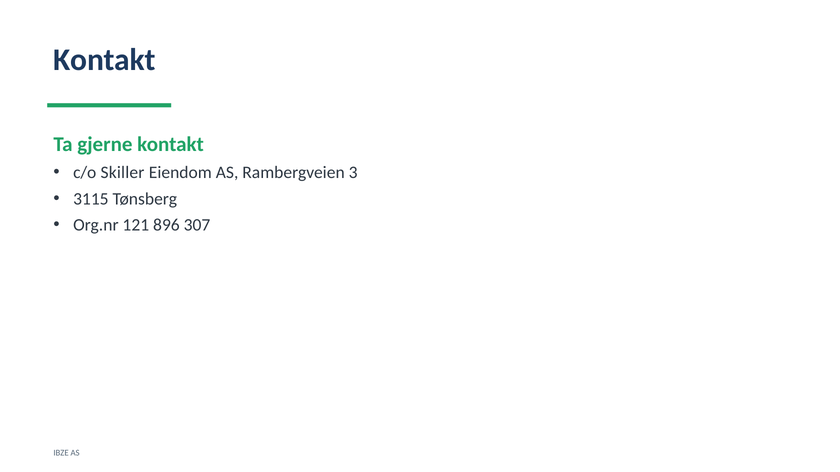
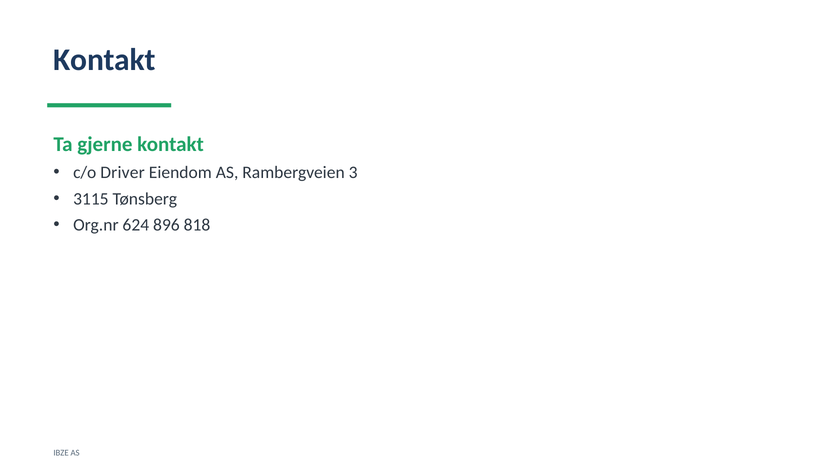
Skiller: Skiller -> Driver
121: 121 -> 624
307: 307 -> 818
